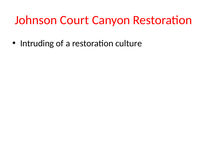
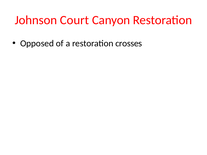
Intruding: Intruding -> Opposed
culture: culture -> crosses
